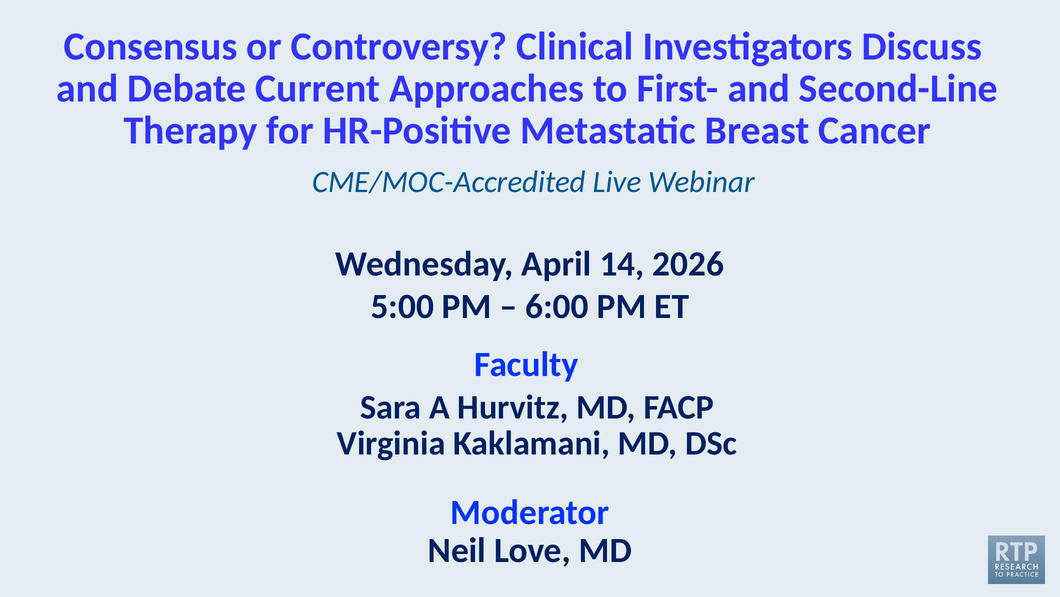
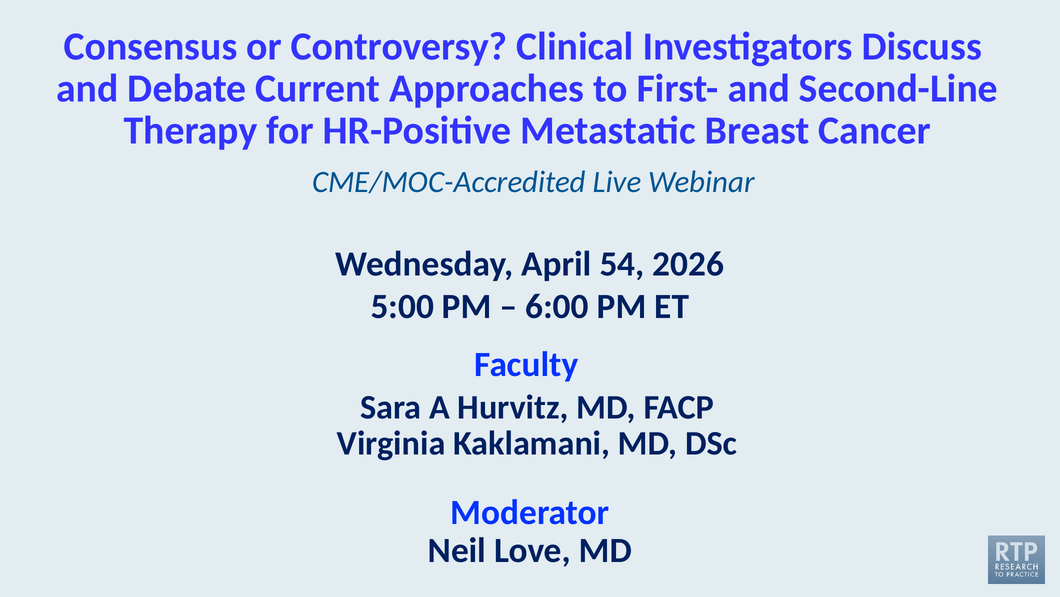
14: 14 -> 54
